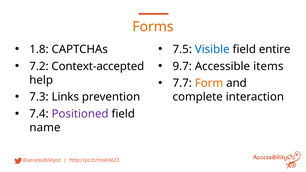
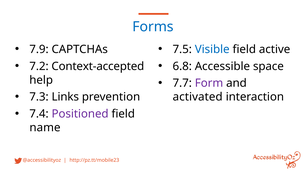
Forms colour: orange -> blue
1.8: 1.8 -> 7.9
entire: entire -> active
9.7: 9.7 -> 6.8
items: items -> space
Form colour: orange -> purple
complete: complete -> activated
